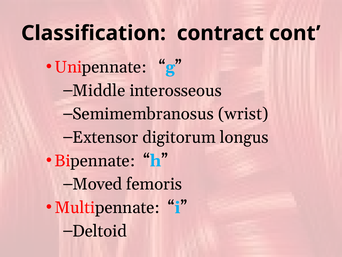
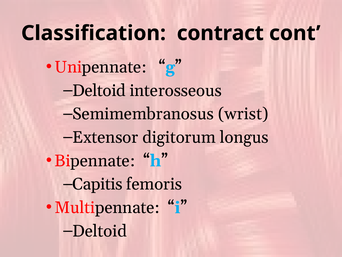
Middle at (99, 90): Middle -> Deltoid
Moved: Moved -> Capitis
